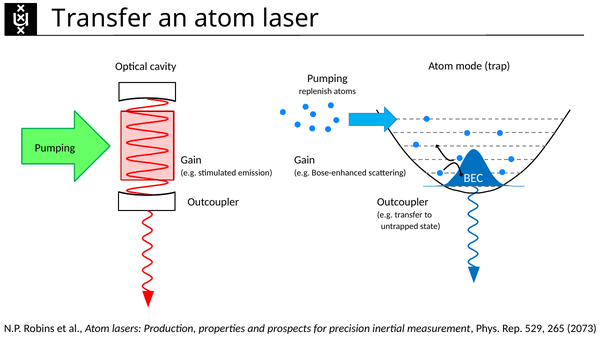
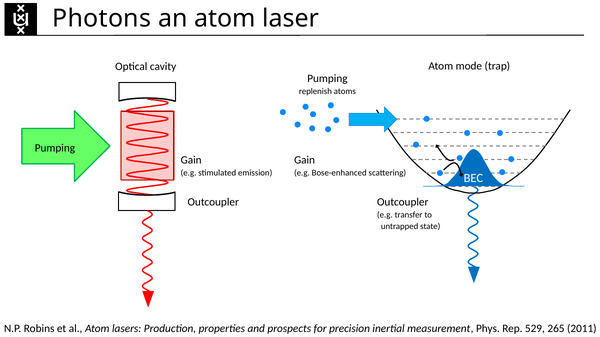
Transfer at (102, 19): Transfer -> Photons
2073: 2073 -> 2011
